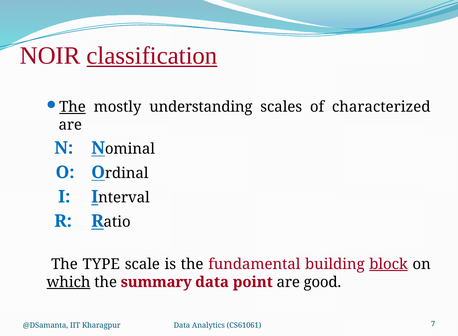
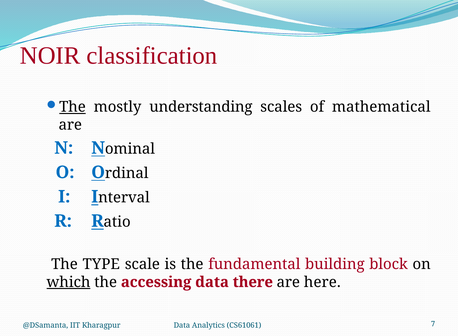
classification underline: present -> none
characterized: characterized -> mathematical
block underline: present -> none
summary: summary -> accessing
point: point -> there
good: good -> here
